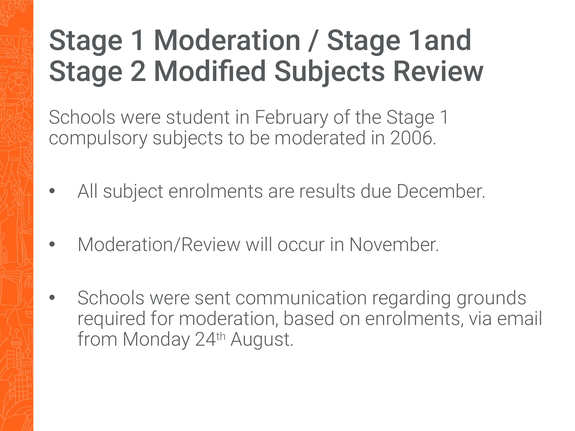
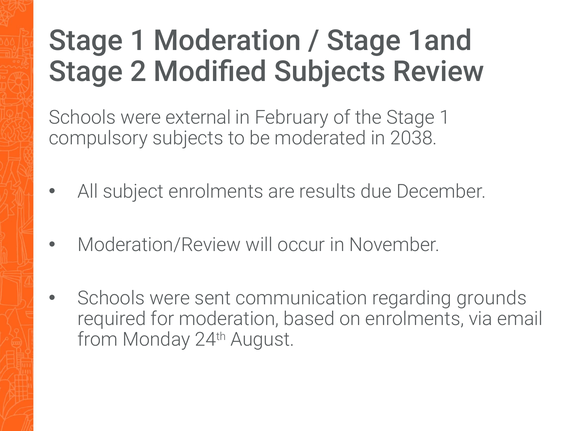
student: student -> external
2006: 2006 -> 2038
